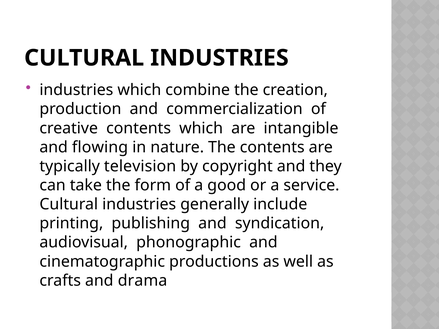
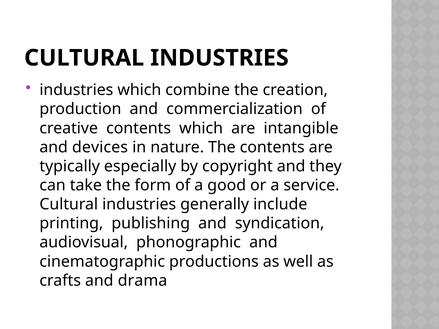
flowing: flowing -> devices
television: television -> especially
